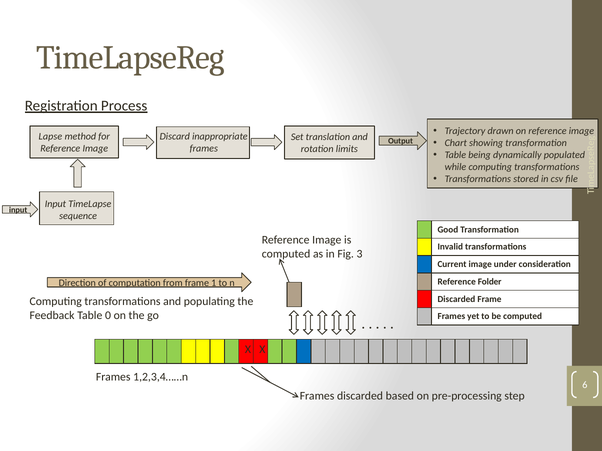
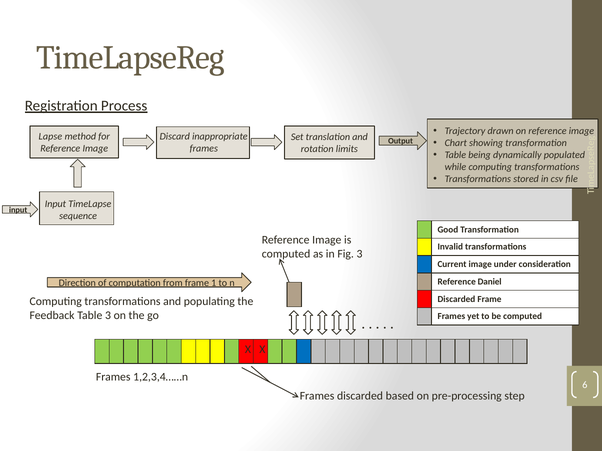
Folder: Folder -> Daniel
Table 0: 0 -> 3
